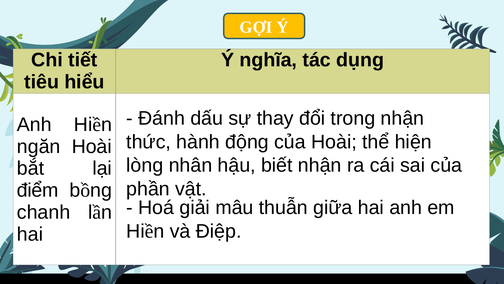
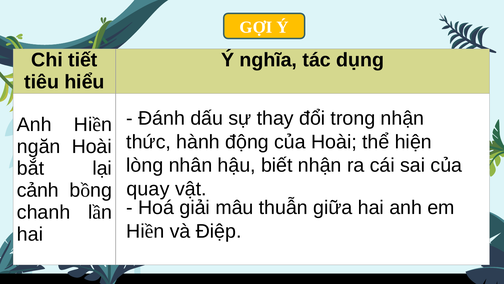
phần: phần -> quay
điểm: điểm -> cảnh
